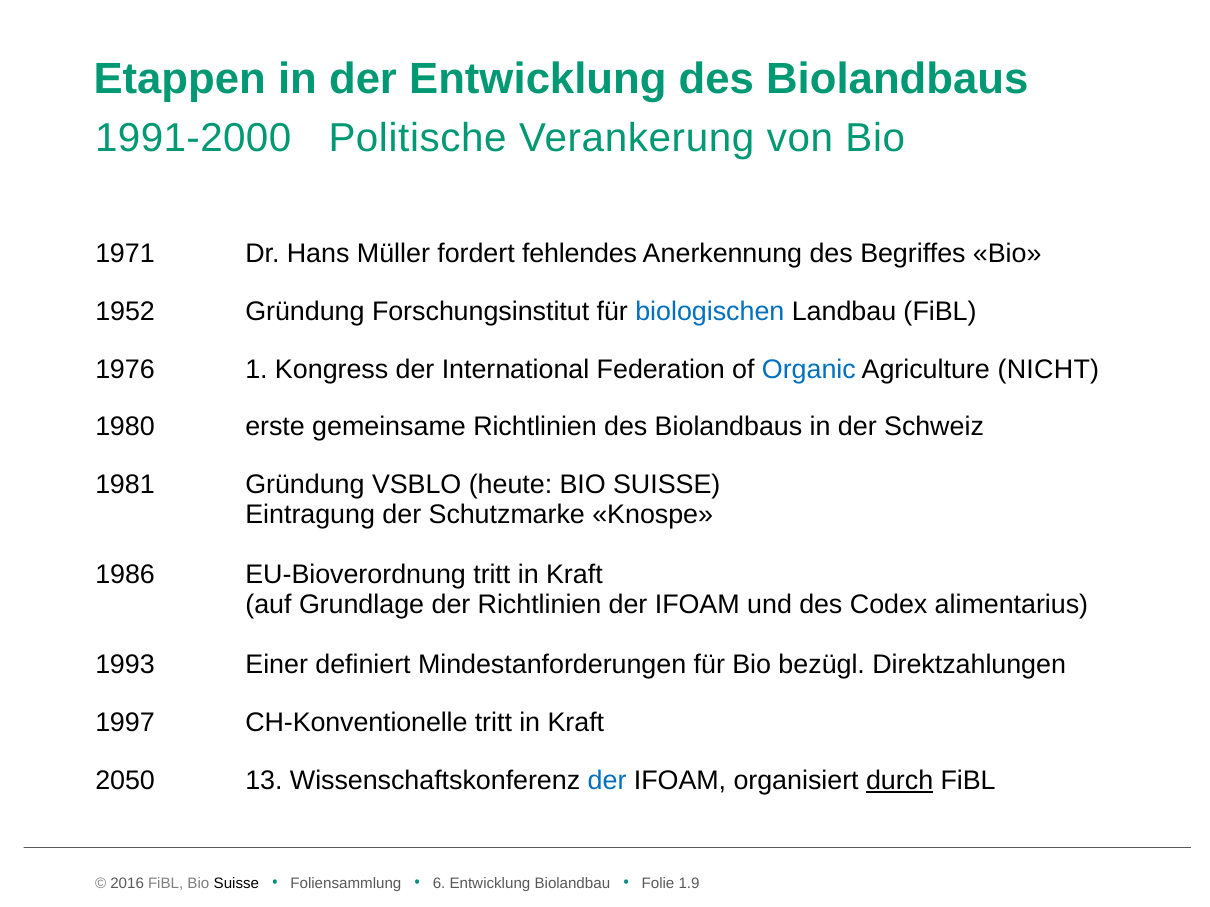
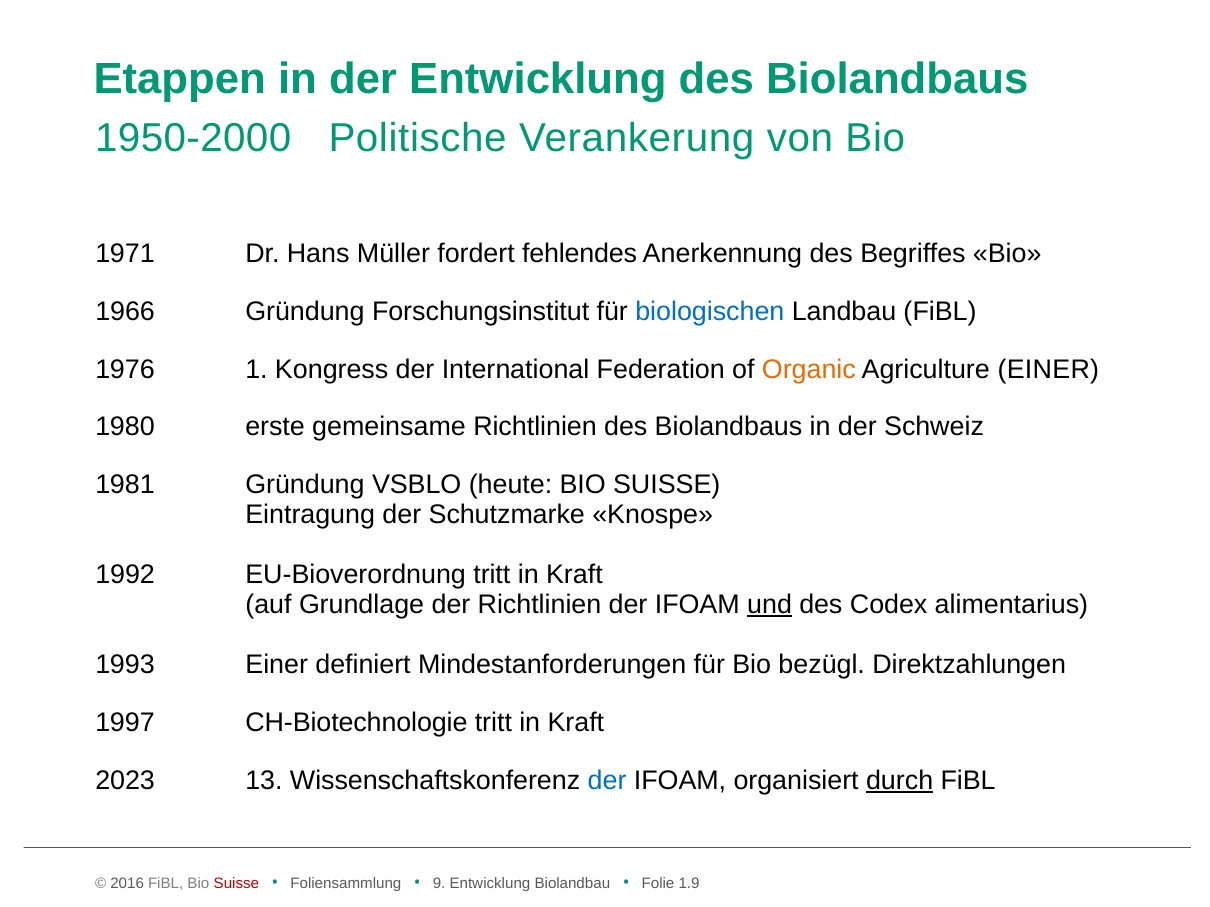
1991-2000: 1991-2000 -> 1950-2000
1952: 1952 -> 1966
Organic colour: blue -> orange
Agriculture NICHT: NICHT -> EINER
1986: 1986 -> 1992
und underline: none -> present
CH-Konventionelle: CH-Konventionelle -> CH-Biotechnologie
2050: 2050 -> 2023
Suisse at (236, 884) colour: black -> red
6: 6 -> 9
